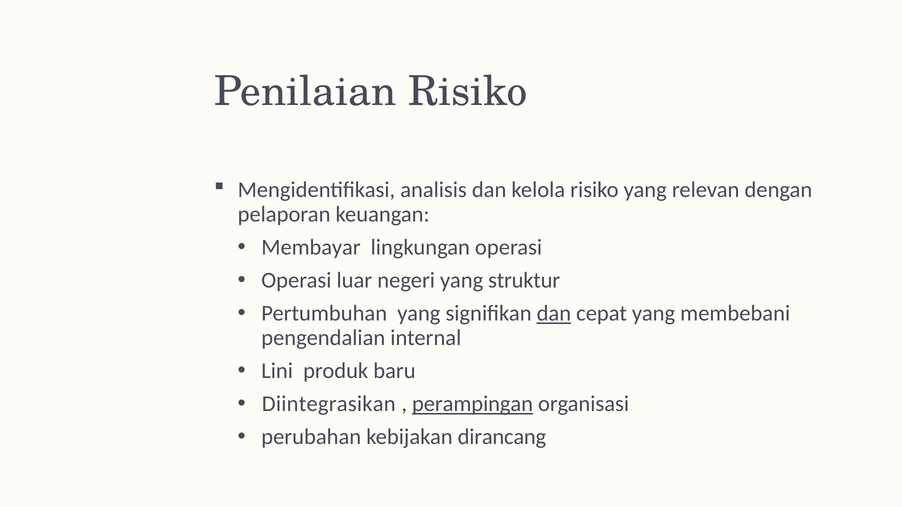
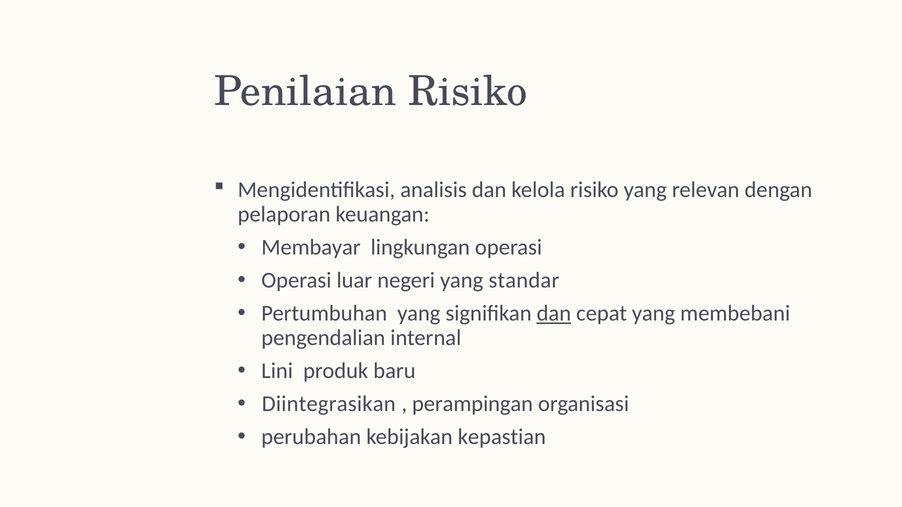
struktur: struktur -> standar
perampingan underline: present -> none
dirancang: dirancang -> kepastian
